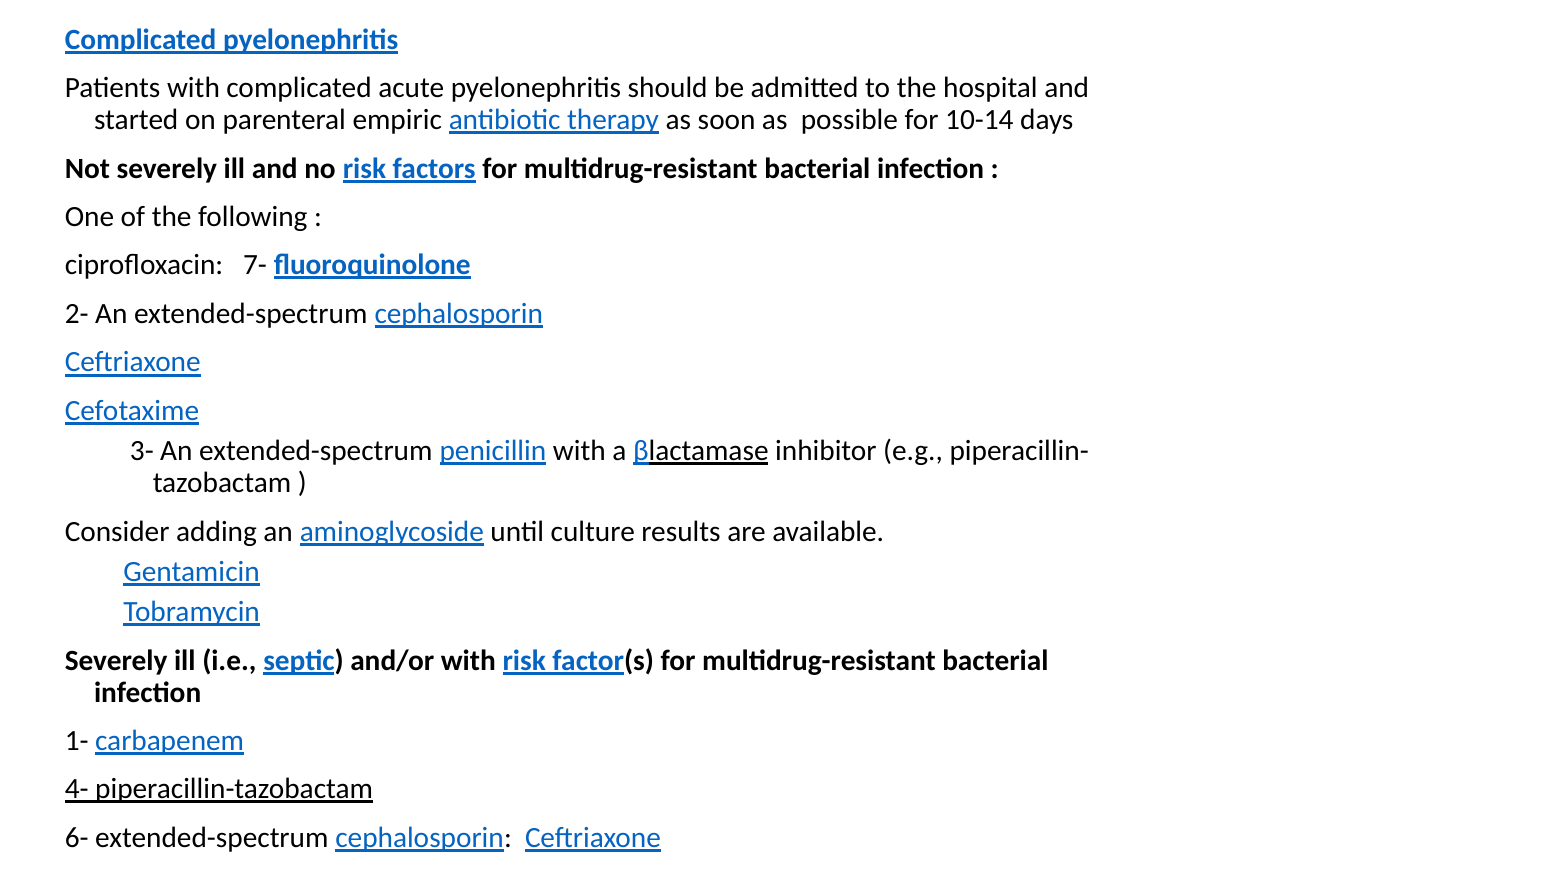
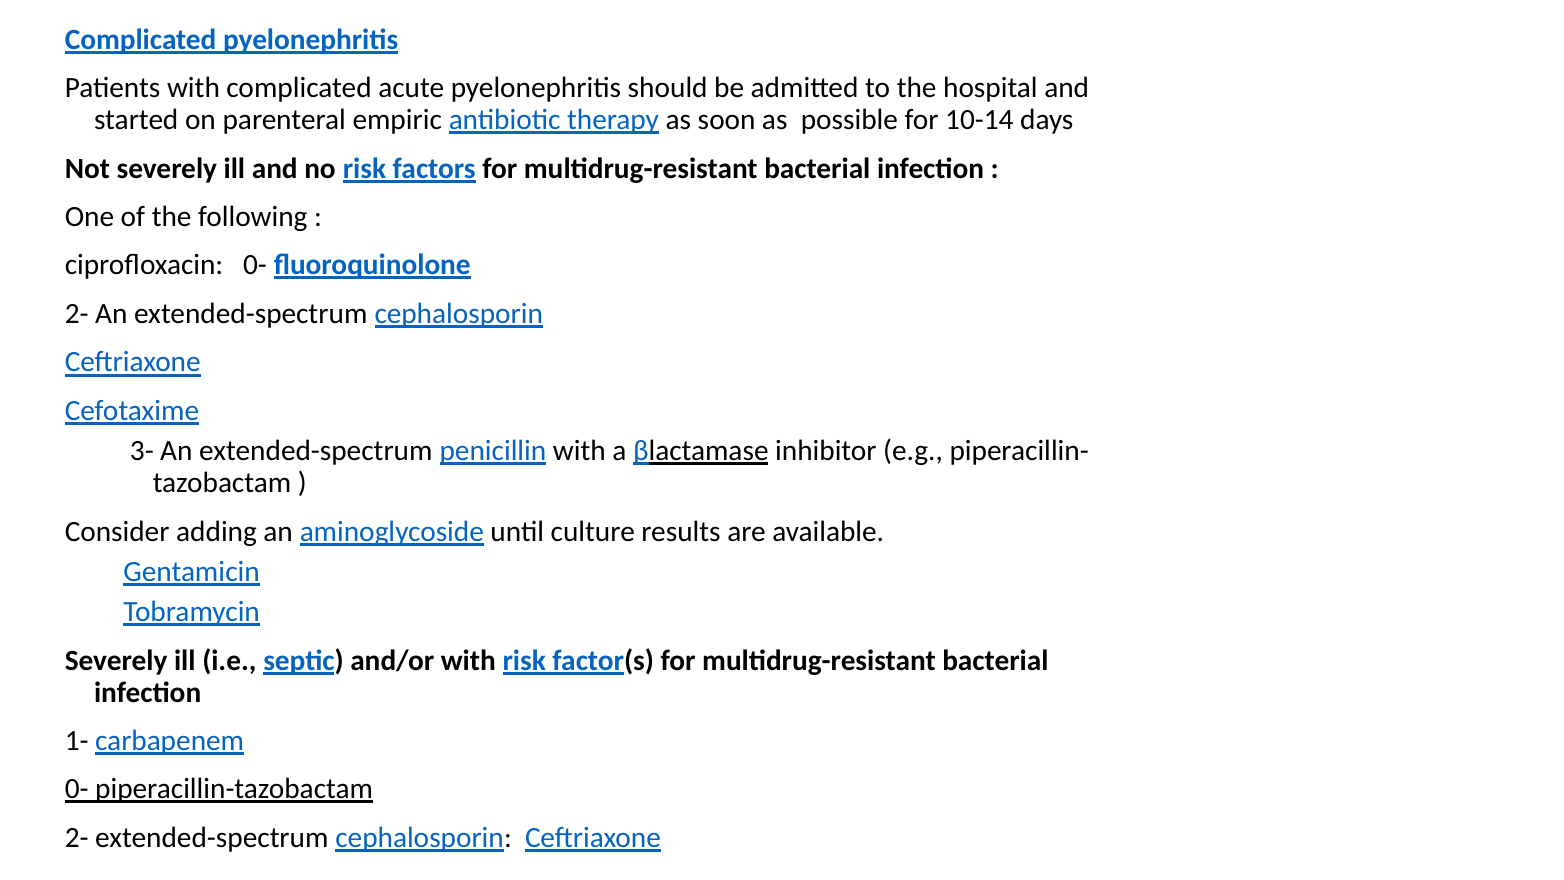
ciprofloxacin 7-: 7- -> 0-
4- at (77, 789): 4- -> 0-
6- at (77, 837): 6- -> 2-
